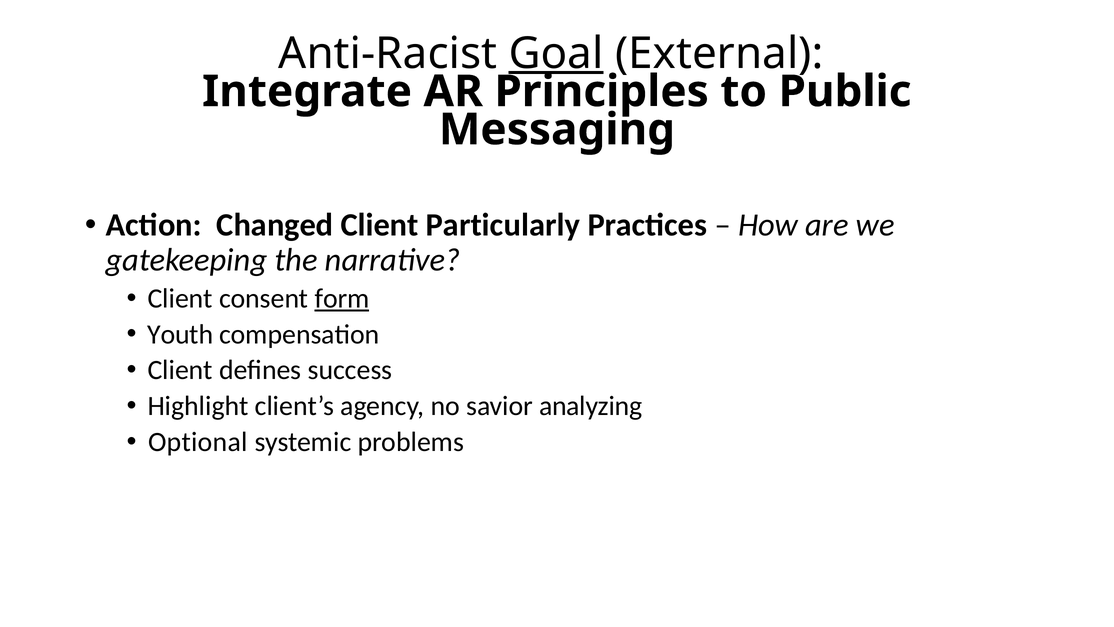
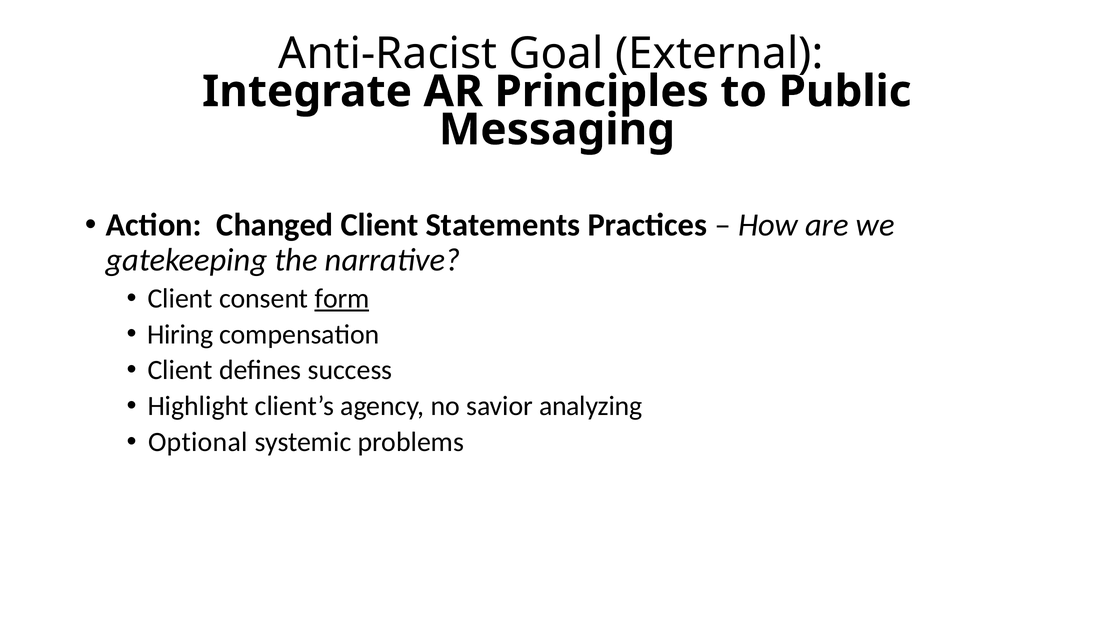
Goal underline: present -> none
Particularly: Particularly -> Statements
Youth: Youth -> Hiring
